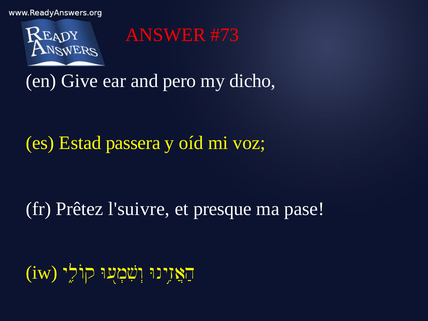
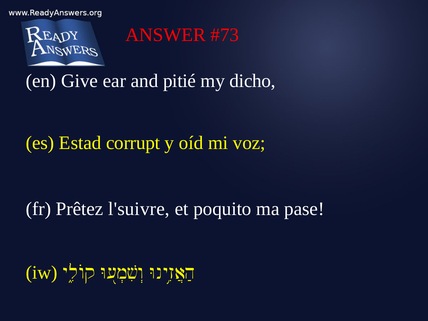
pero: pero -> pitié
passera: passera -> corrupt
presque: presque -> poquito
